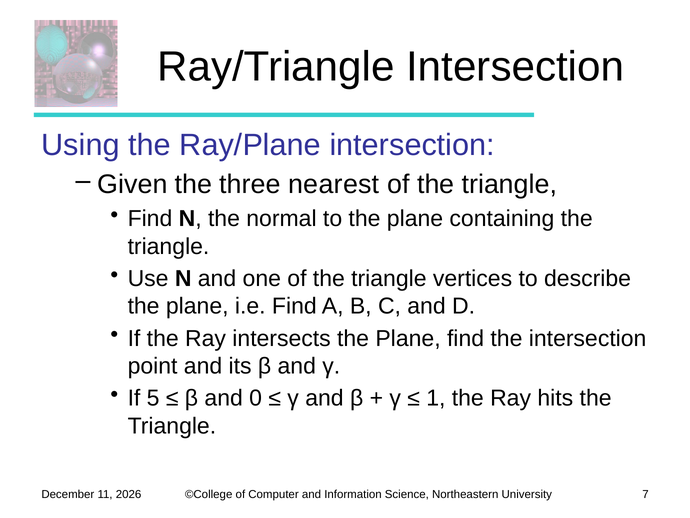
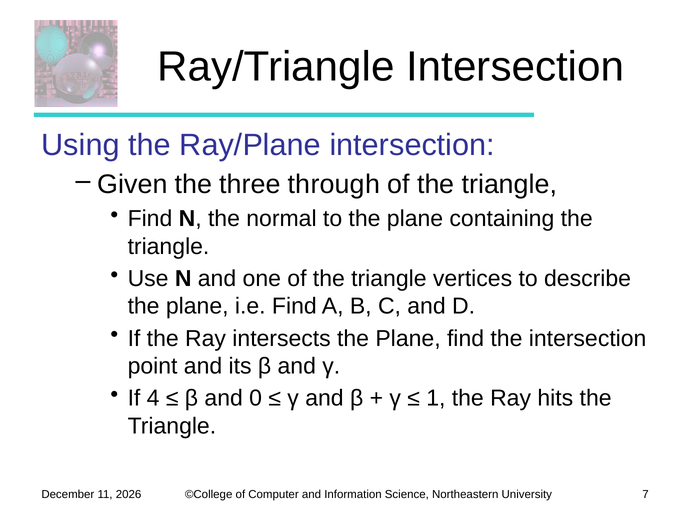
nearest: nearest -> through
5: 5 -> 4
